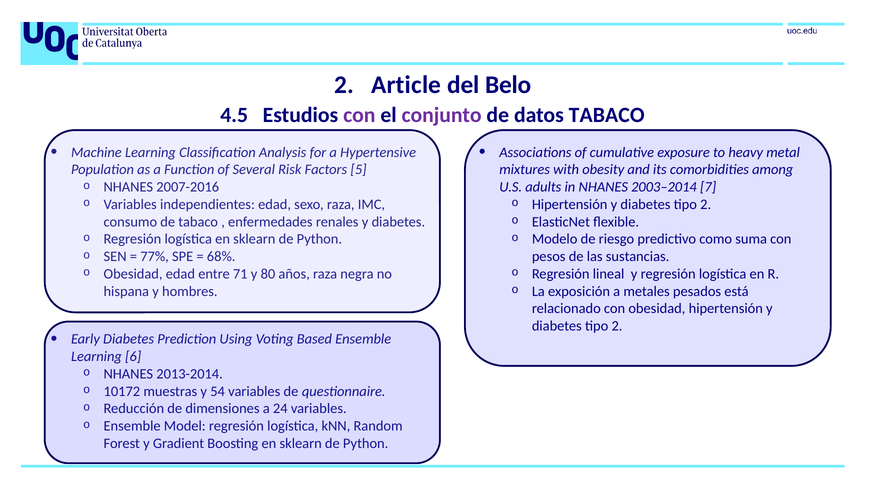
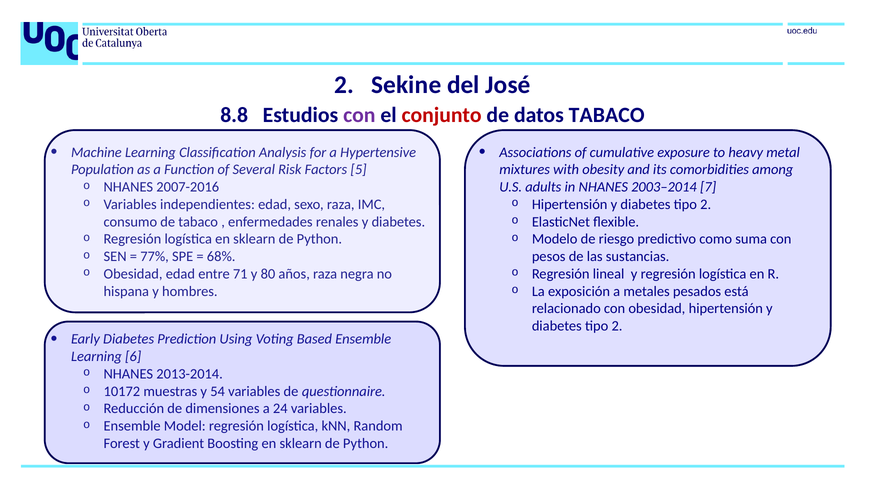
Article: Article -> Sekine
Belo: Belo -> José
4.5: 4.5 -> 8.8
conjunto colour: purple -> red
